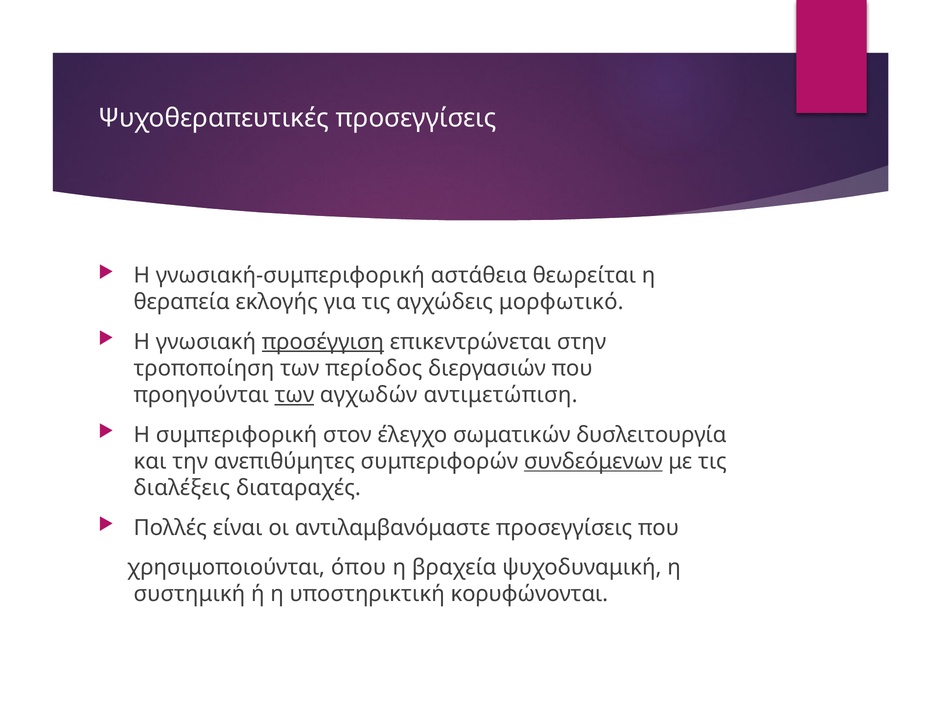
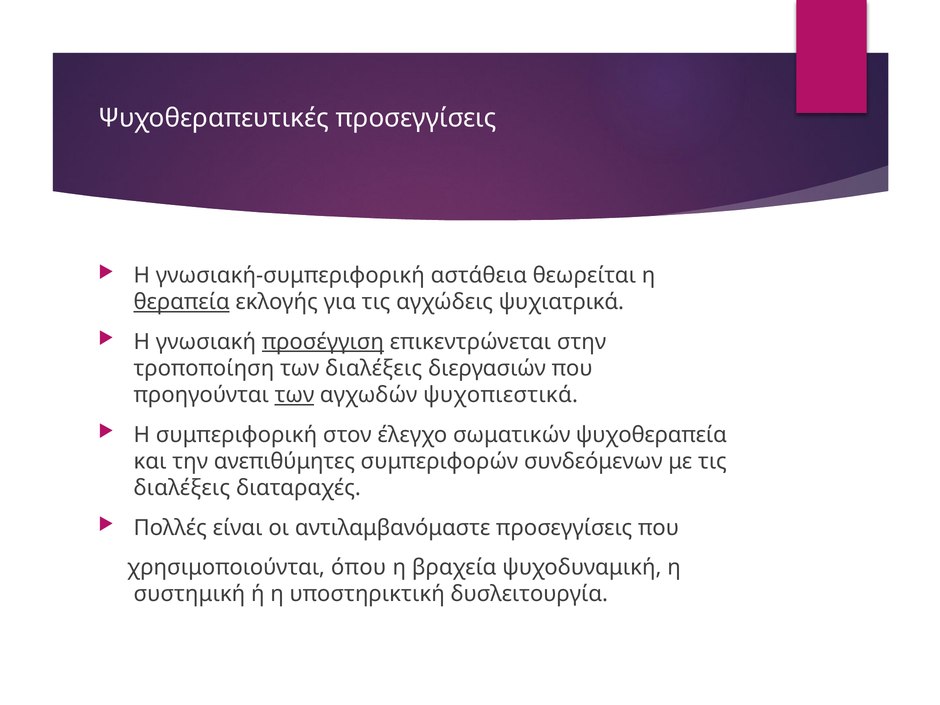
θεραπεία underline: none -> present
μορφωτικό: μορφωτικό -> ψυχιατρικά
των περίοδος: περίοδος -> διαλέξεις
αντιμετώπιση: αντιμετώπιση -> ψυχοπιεστικά
δυσλειτουργία: δυσλειτουργία -> ψυχοθεραπεία
συνδεόμενων underline: present -> none
κορυφώνονται: κορυφώνονται -> δυσλειτουργία
